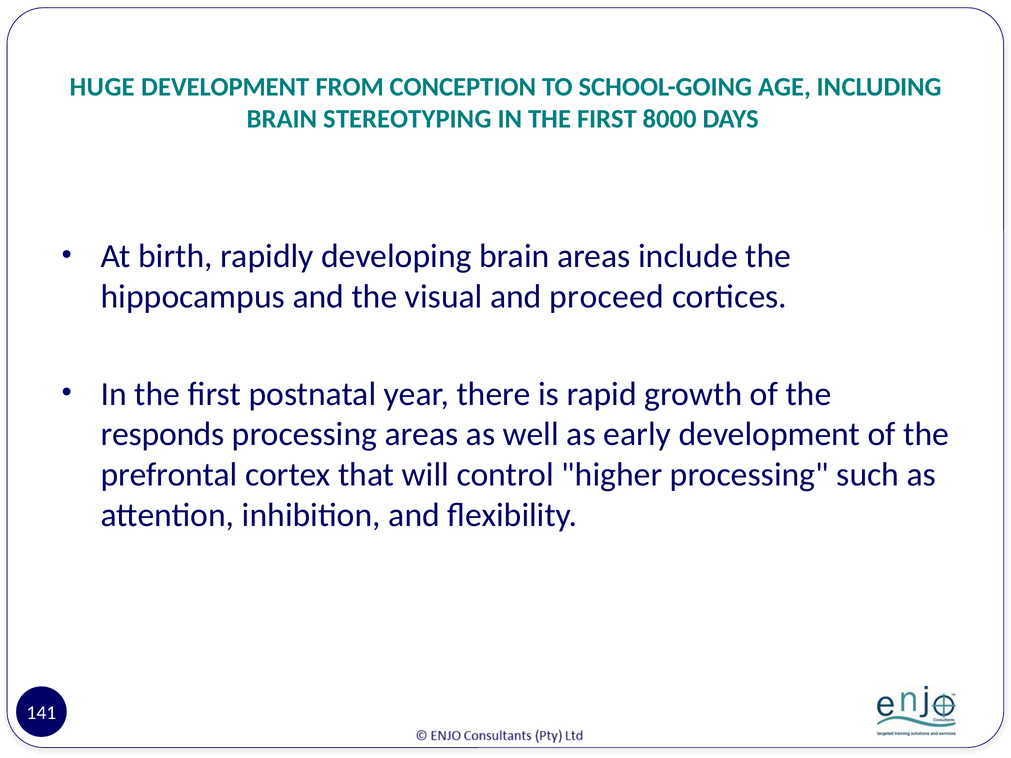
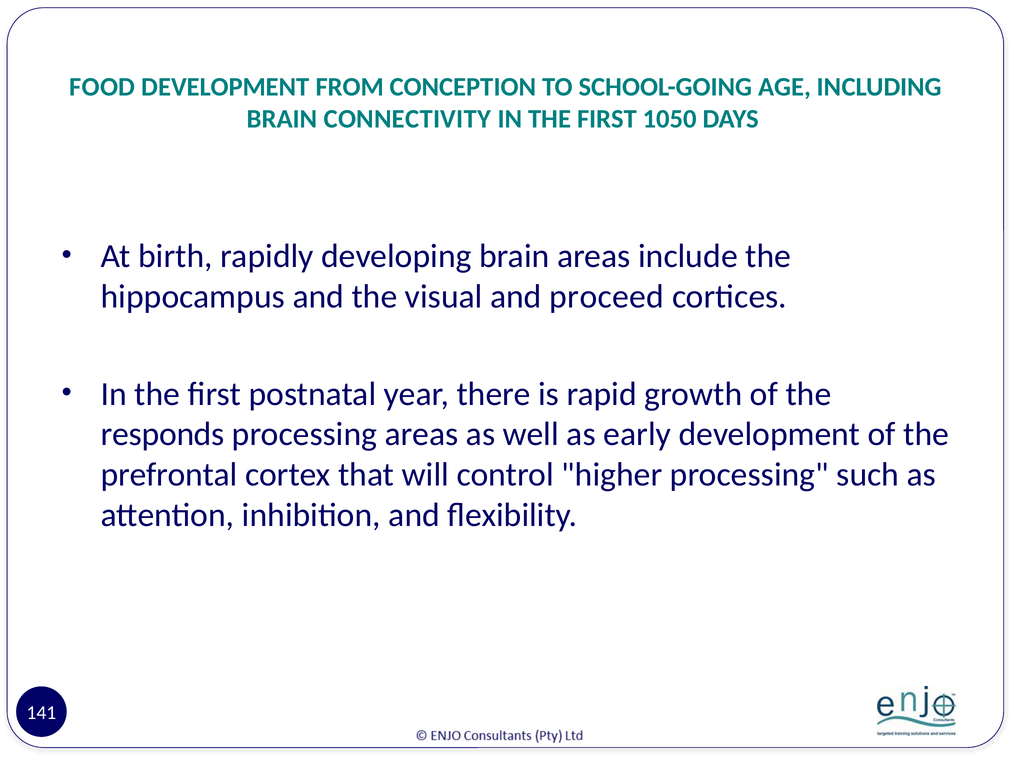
HUGE: HUGE -> FOOD
STEREOTYPING: STEREOTYPING -> CONNECTIVITY
8000: 8000 -> 1050
